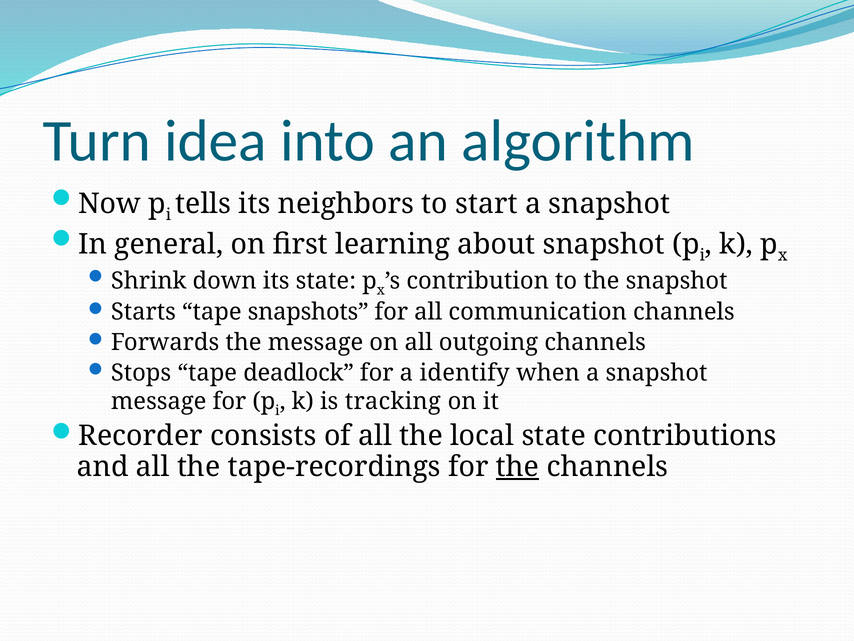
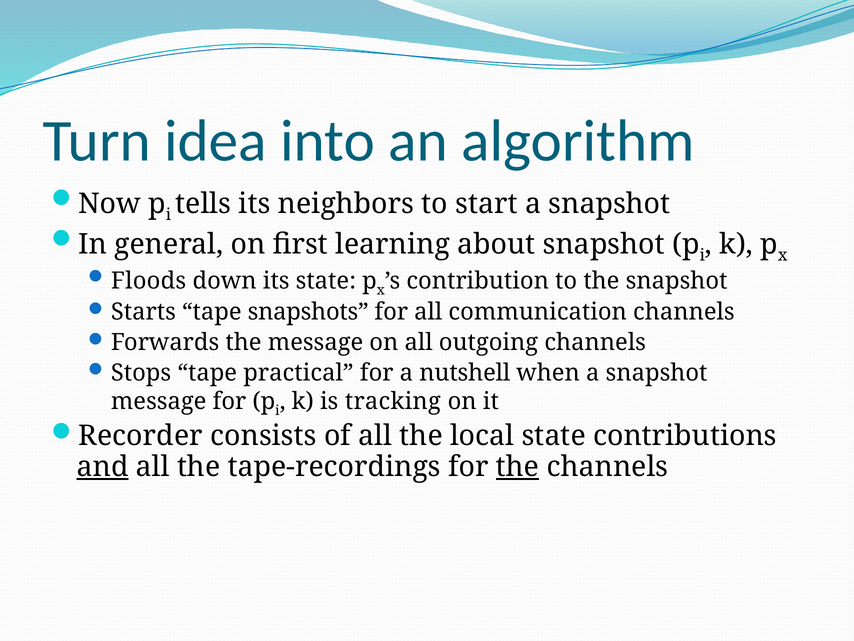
Shrink: Shrink -> Floods
deadlock: deadlock -> practical
identify: identify -> nutshell
and underline: none -> present
